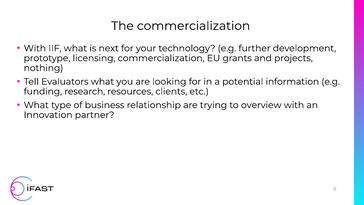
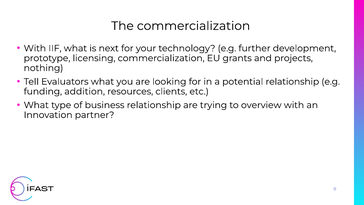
potential information: information -> relationship
research: research -> addition
